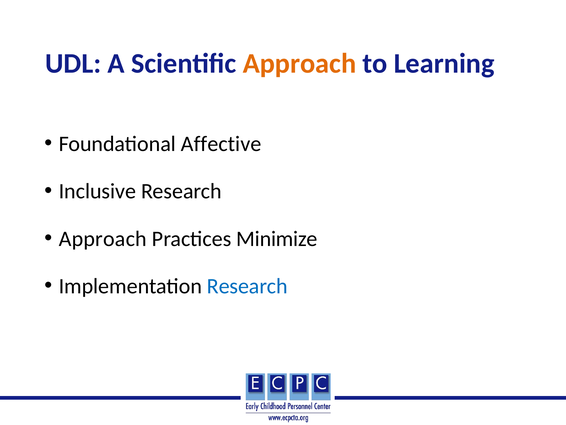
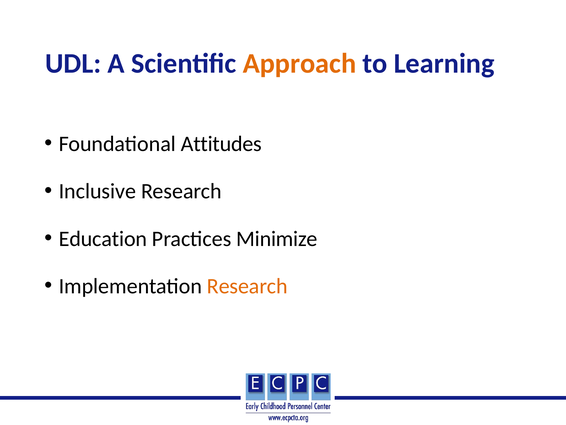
Affective: Affective -> Attitudes
Approach at (103, 238): Approach -> Education
Research at (247, 286) colour: blue -> orange
